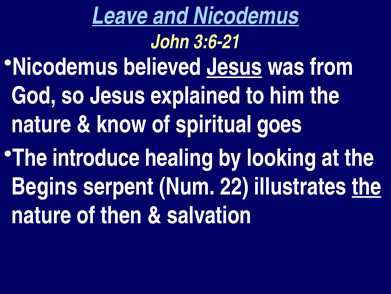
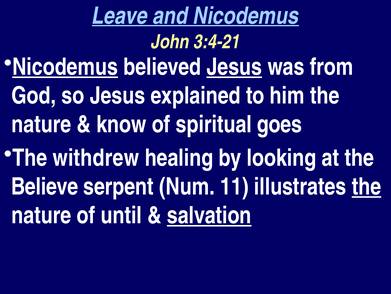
3:6-21: 3:6-21 -> 3:4-21
Nicodemus at (65, 67) underline: none -> present
introduce: introduce -> withdrew
Begins: Begins -> Believe
22: 22 -> 11
then: then -> until
salvation underline: none -> present
